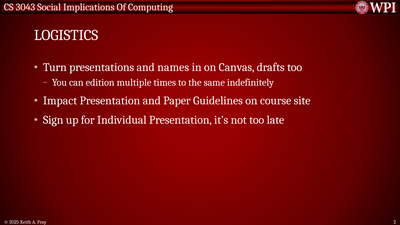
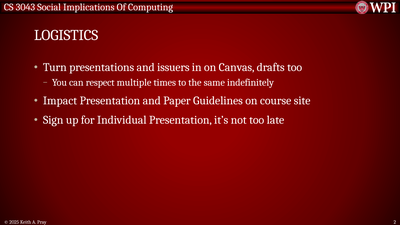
names: names -> issuers
edition: edition -> respect
